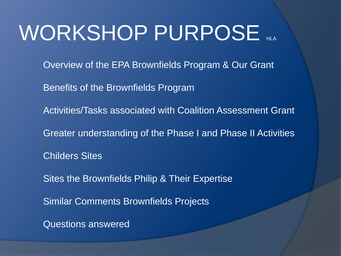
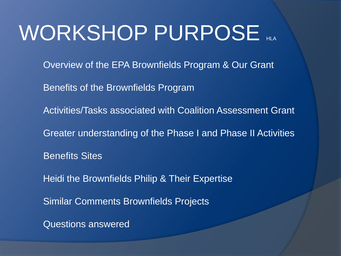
Childers at (61, 156): Childers -> Benefits
Sites at (54, 179): Sites -> Heidi
